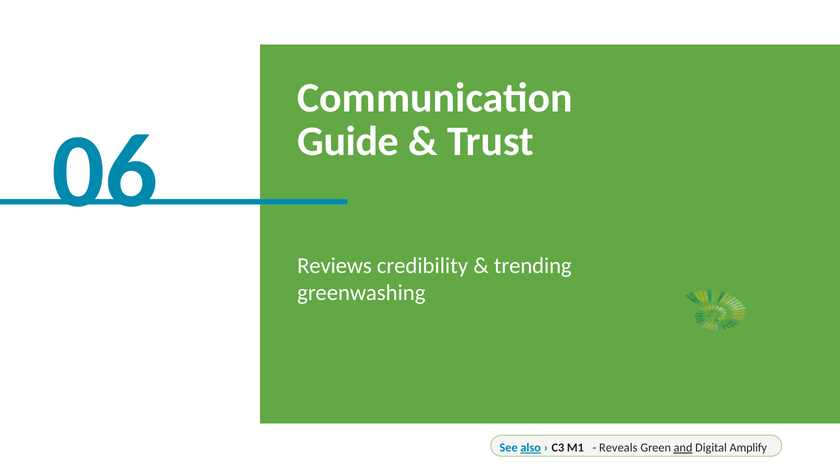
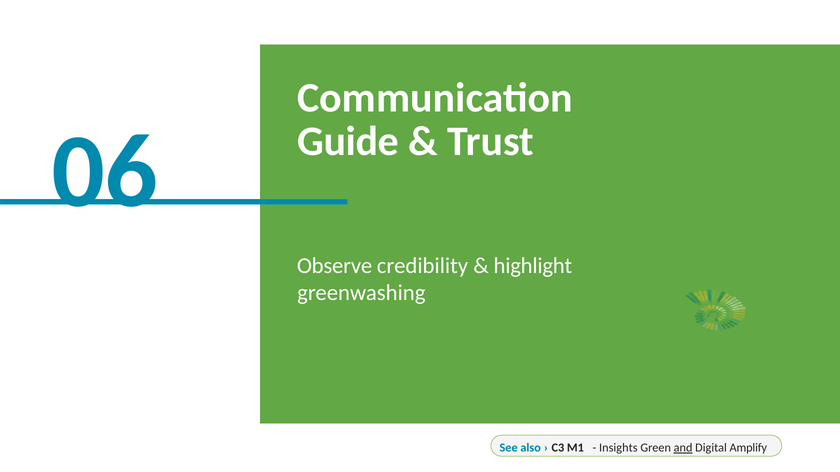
Reviews: Reviews -> Observe
trending: trending -> highlight
also underline: present -> none
Reveals: Reveals -> Insights
